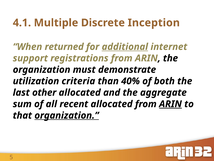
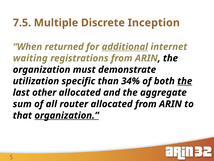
4.1: 4.1 -> 7.5
support: support -> waiting
criteria: criteria -> specific
40%: 40% -> 34%
the at (185, 81) underline: none -> present
recent: recent -> router
ARIN at (170, 104) underline: present -> none
